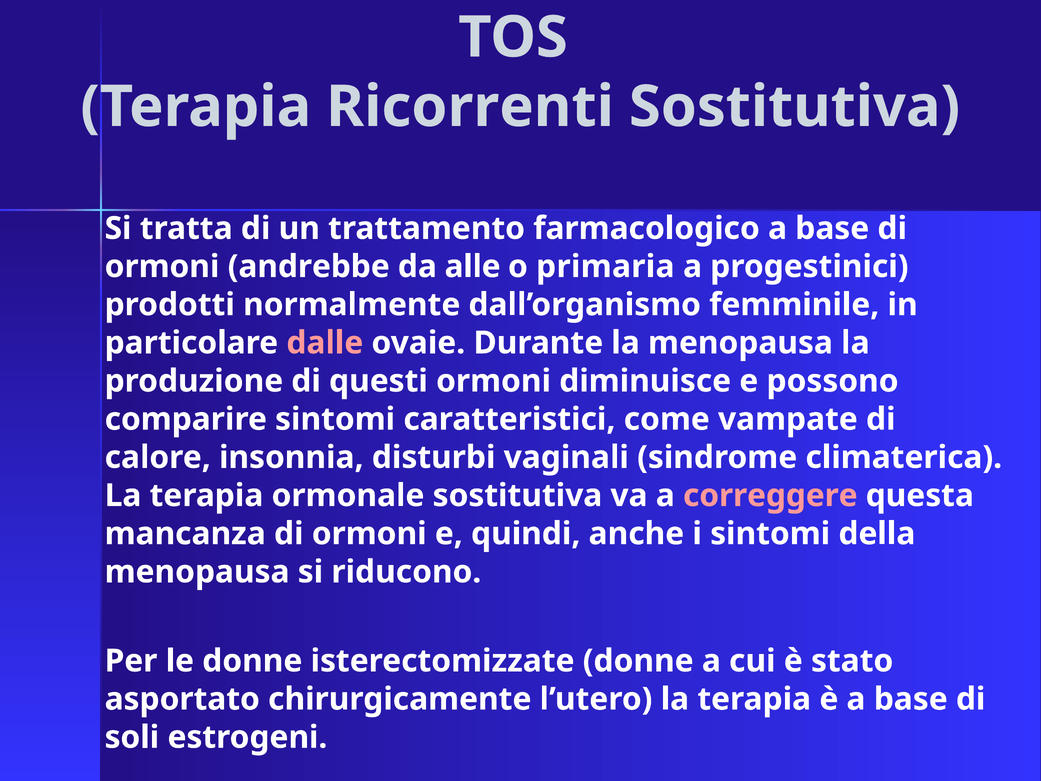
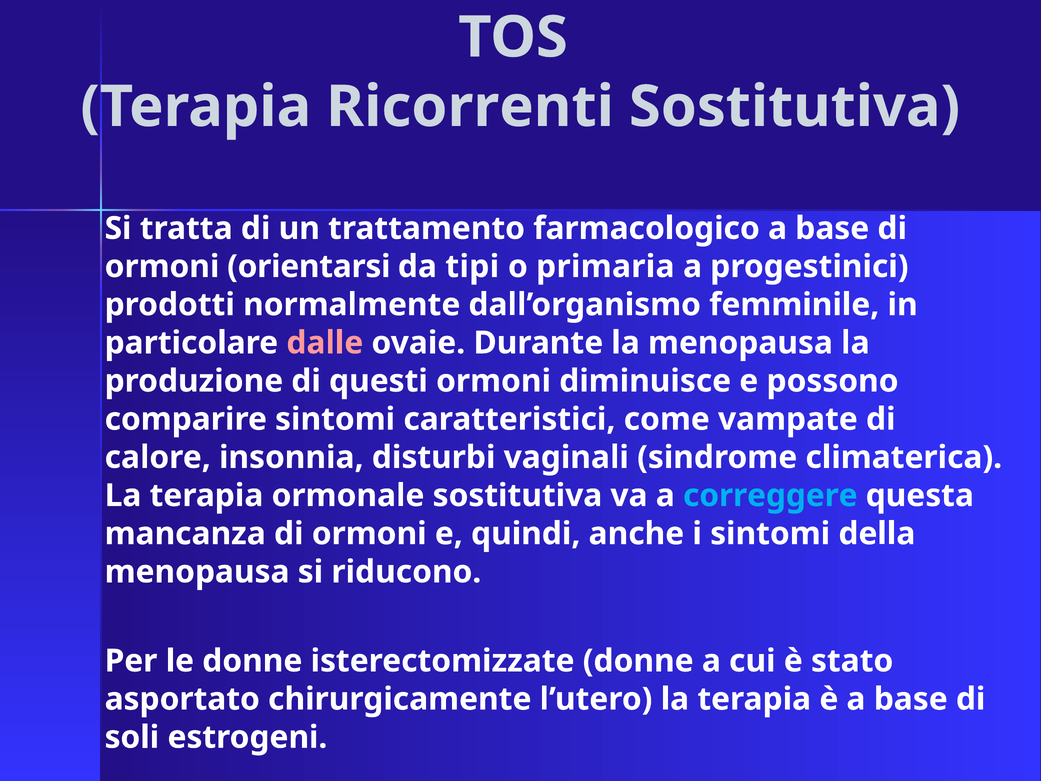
andrebbe: andrebbe -> orientarsi
alle: alle -> tipi
correggere colour: pink -> light blue
